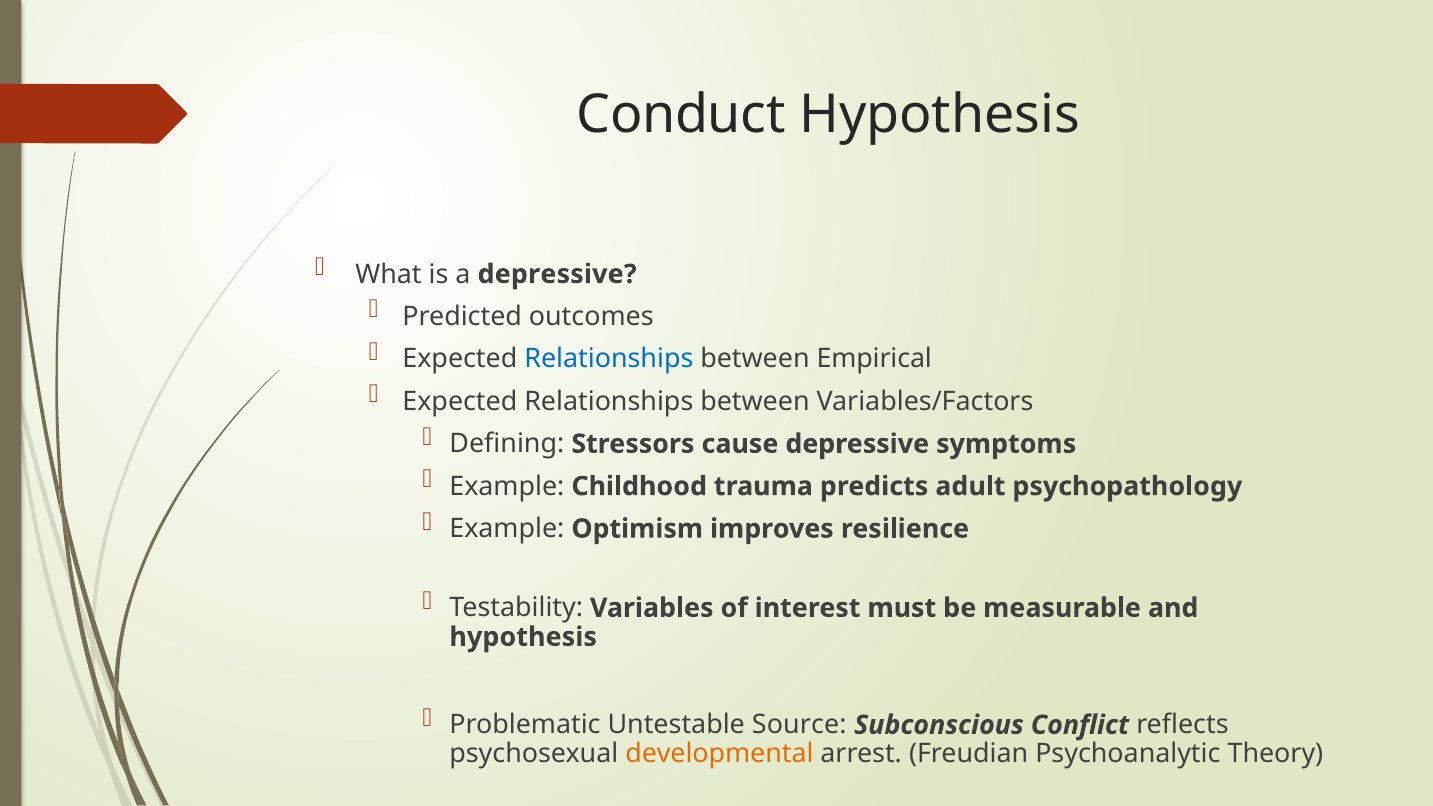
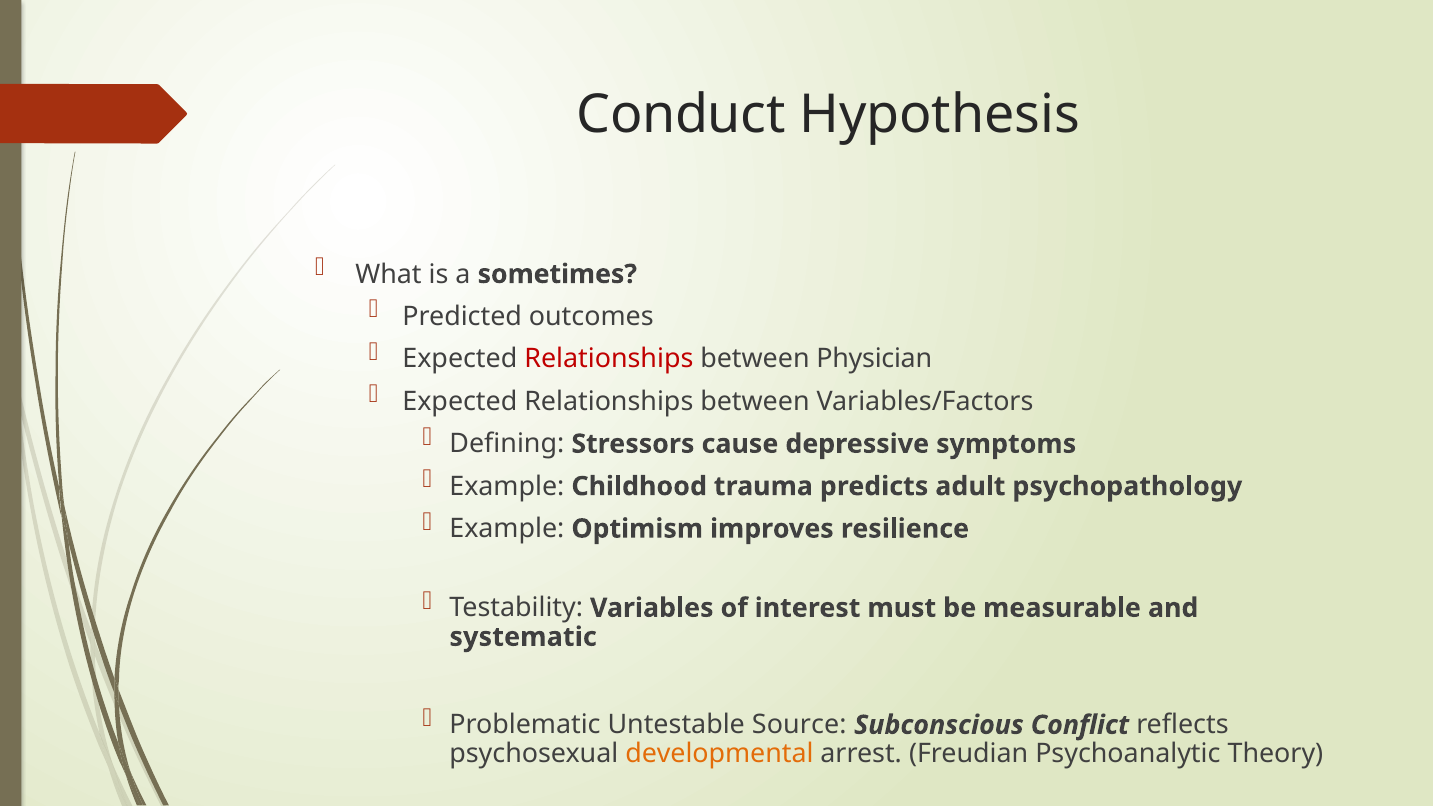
a depressive: depressive -> sometimes
Relationships at (609, 359) colour: blue -> red
Empirical: Empirical -> Physician
hypothesis at (523, 637): hypothesis -> systematic
